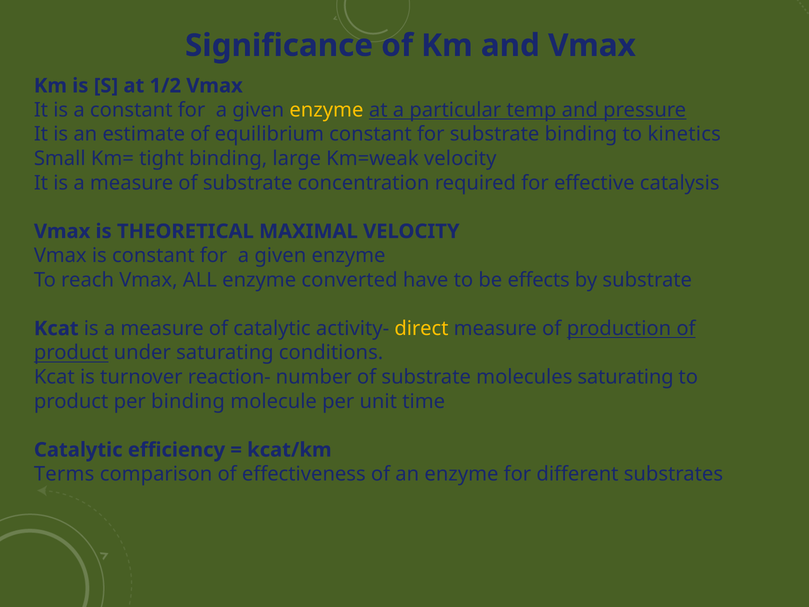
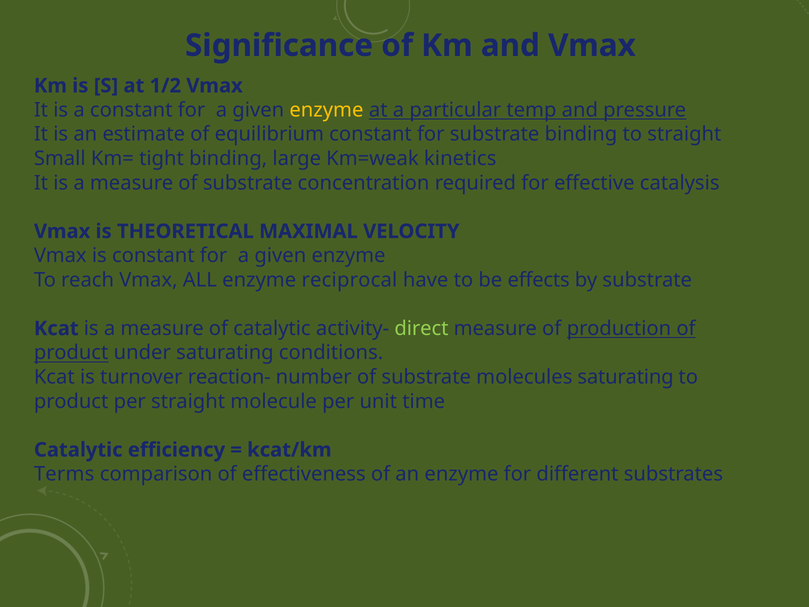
to kinetics: kinetics -> straight
Km=weak velocity: velocity -> kinetics
converted: converted -> reciprocal
direct colour: yellow -> light green
per binding: binding -> straight
